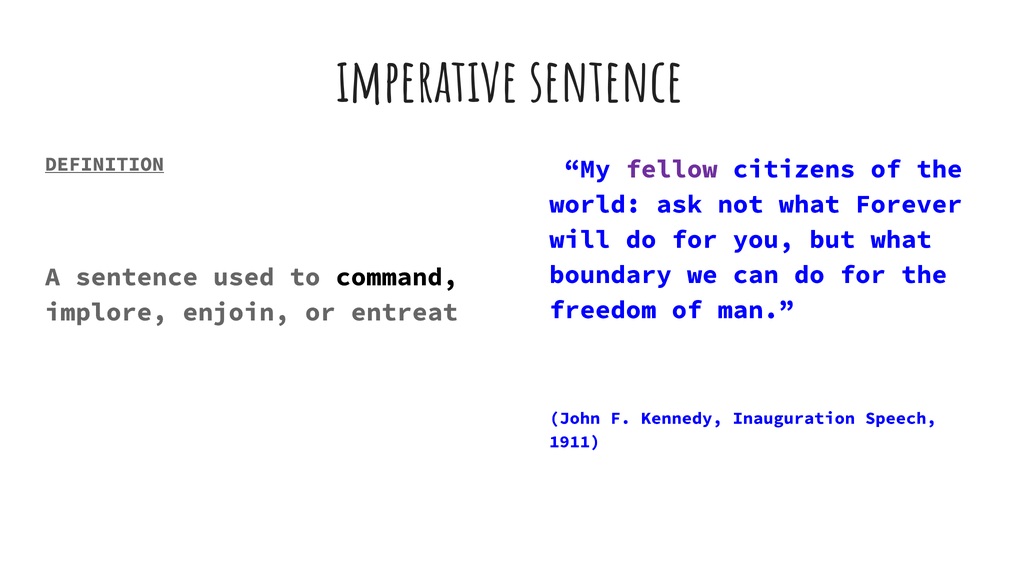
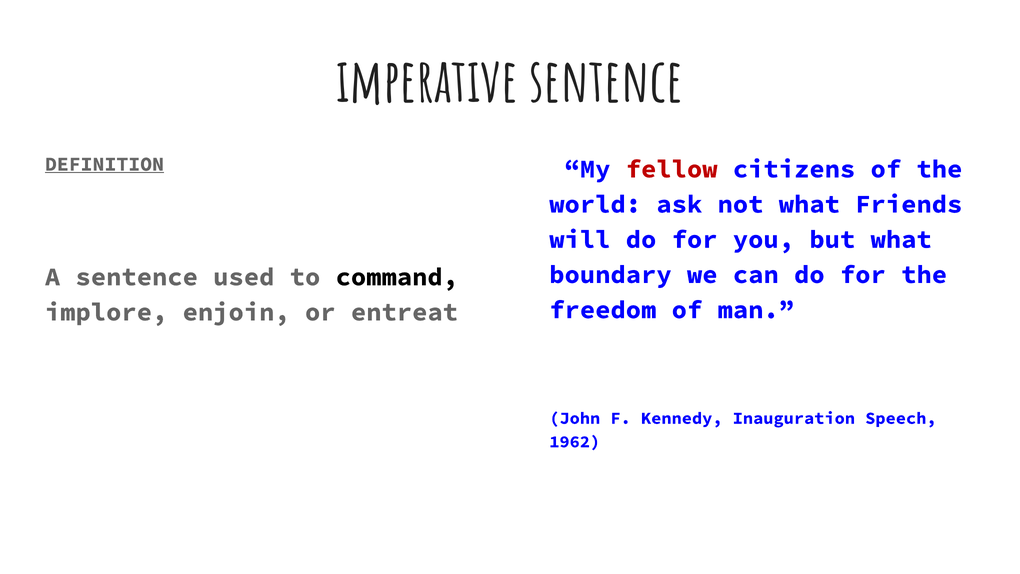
fellow colour: purple -> red
Forever: Forever -> Friends
1911: 1911 -> 1962
